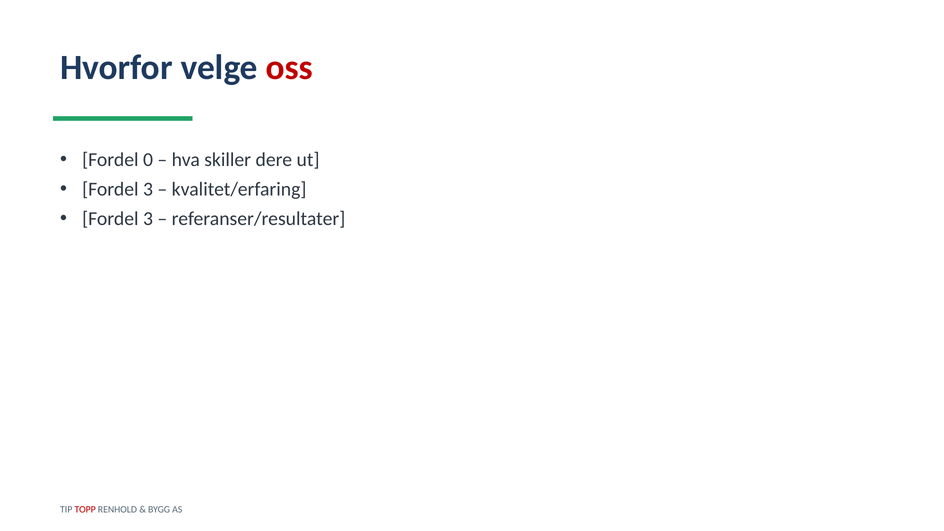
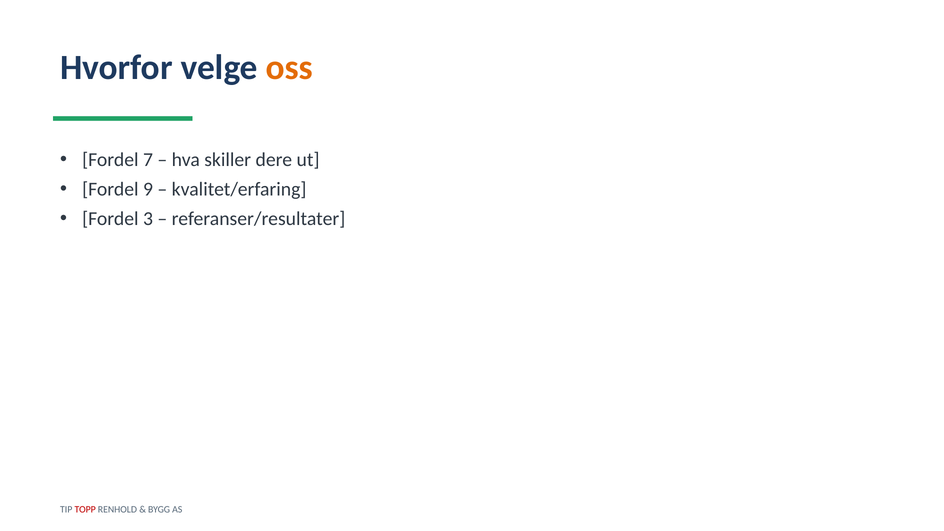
oss colour: red -> orange
0: 0 -> 7
3 at (148, 189): 3 -> 9
